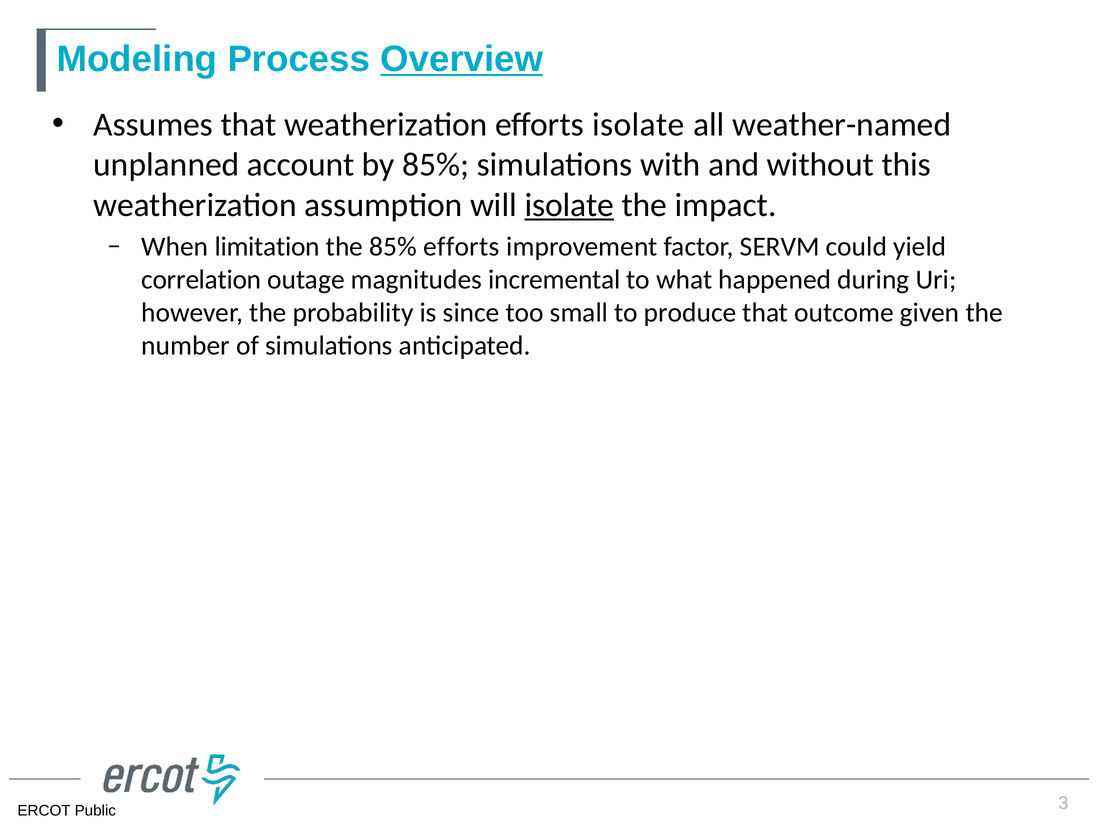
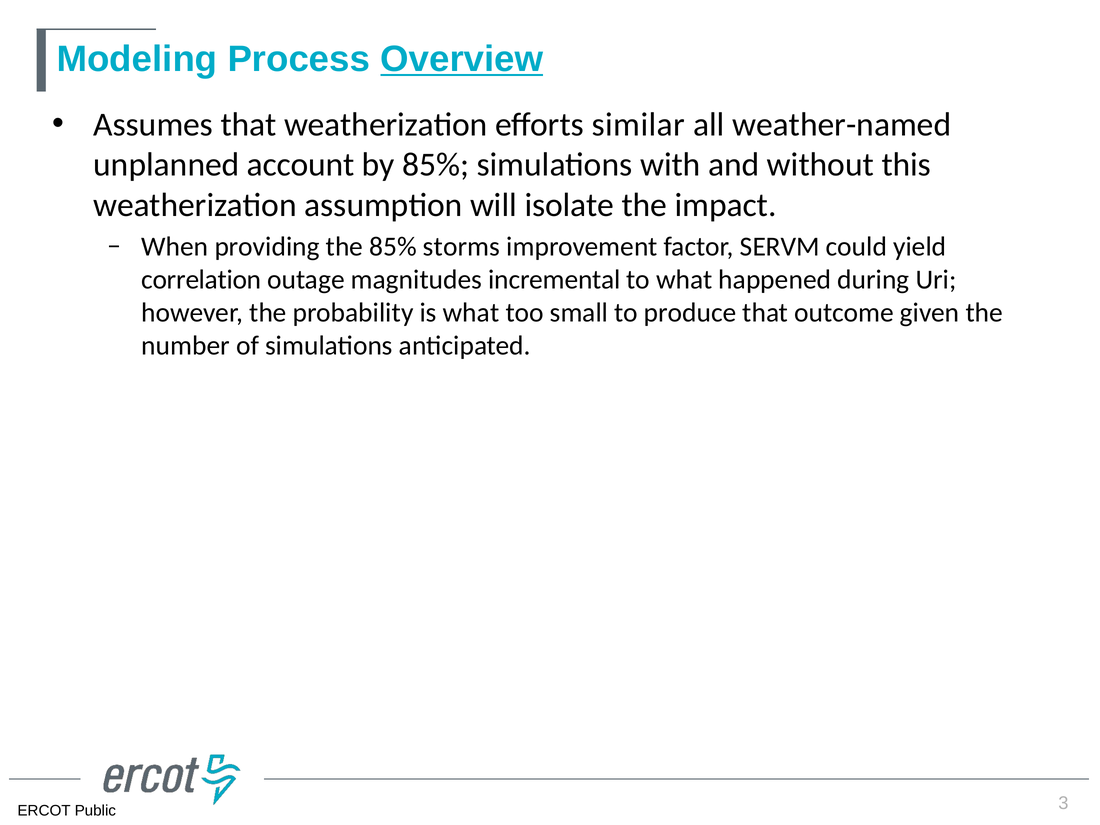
efforts isolate: isolate -> similar
isolate at (569, 205) underline: present -> none
limitation: limitation -> providing
85% efforts: efforts -> storms
is since: since -> what
